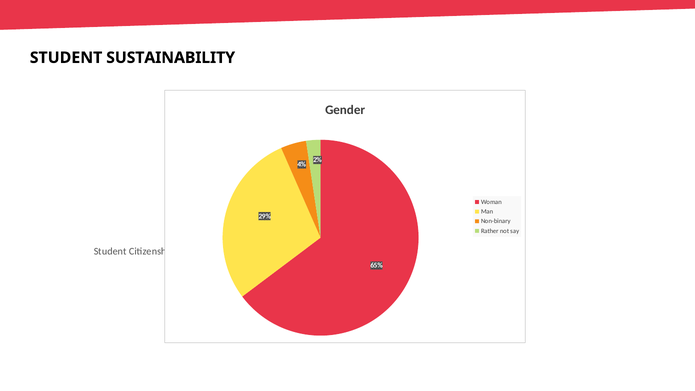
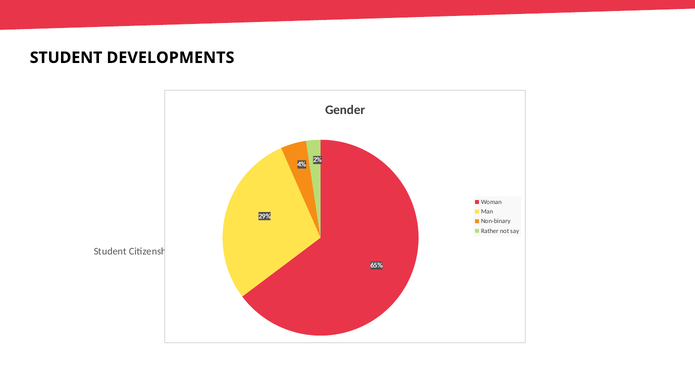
SUSTAINABILITY: SUSTAINABILITY -> DEVELOPMENTS
